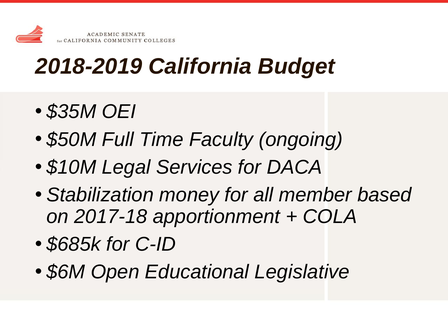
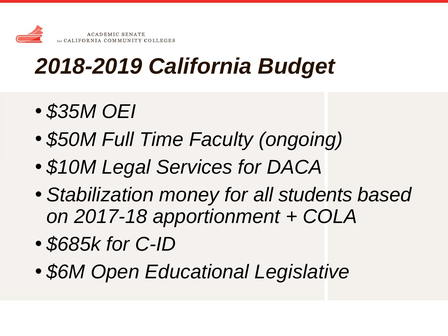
member: member -> students
